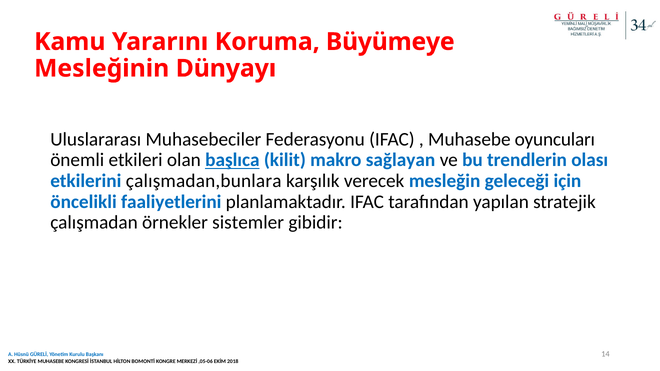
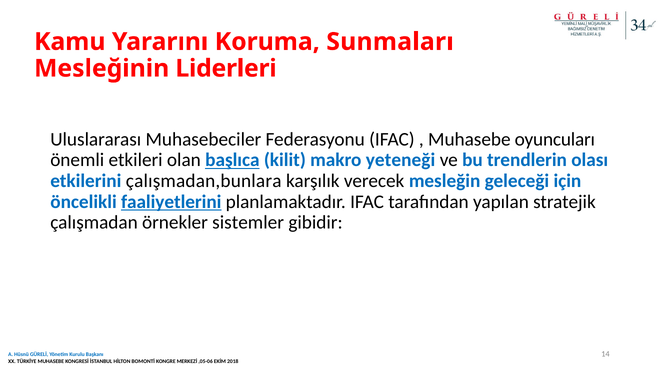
Büyümeye: Büyümeye -> Sunmaları
Dünyayı: Dünyayı -> Liderleri
sağlayan: sağlayan -> yeteneği
faaliyetlerini underline: none -> present
